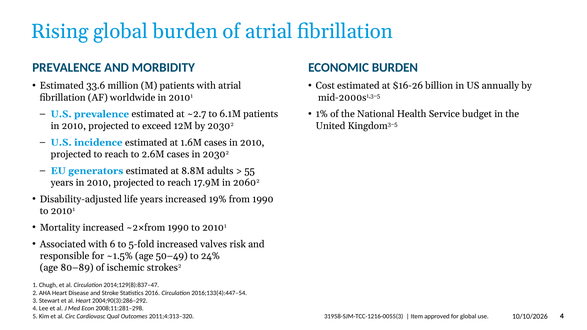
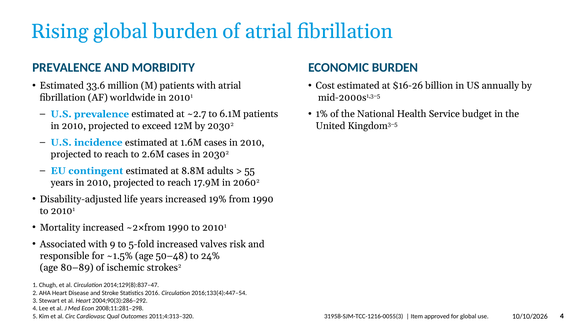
generators: generators -> contingent
6: 6 -> 9
50–49: 50–49 -> 50–48
